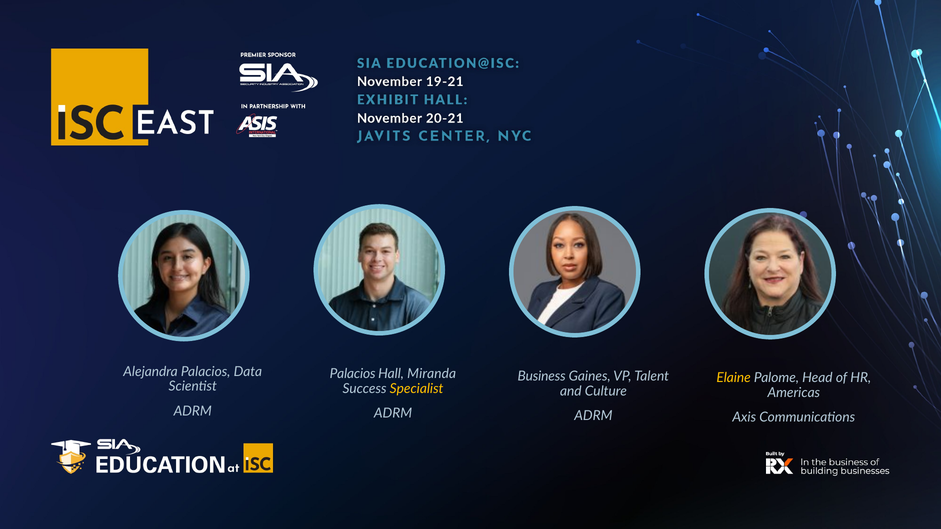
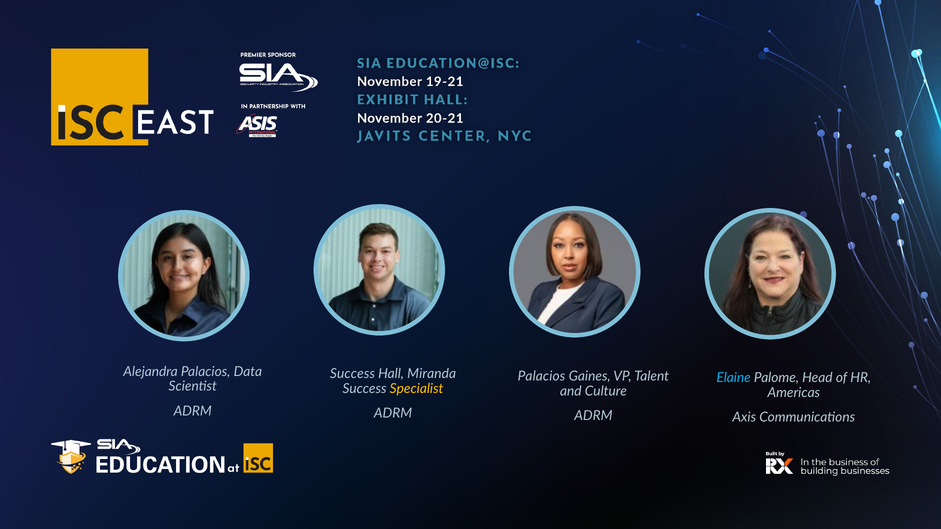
Palacios at (353, 374): Palacios -> Success
Business at (542, 377): Business -> Palacios
Elaine colour: yellow -> light blue
